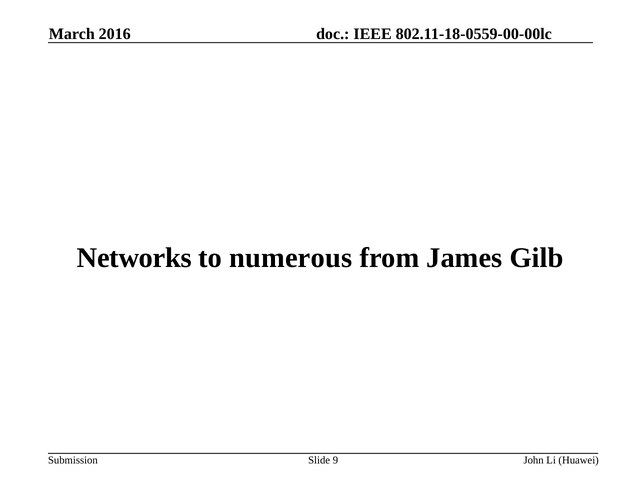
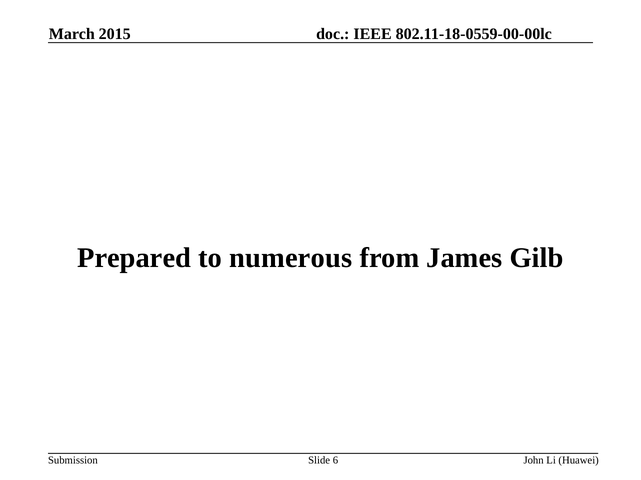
2016: 2016 -> 2015
Networks: Networks -> Prepared
9: 9 -> 6
